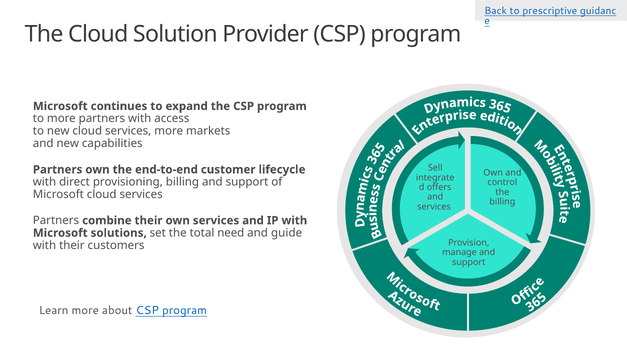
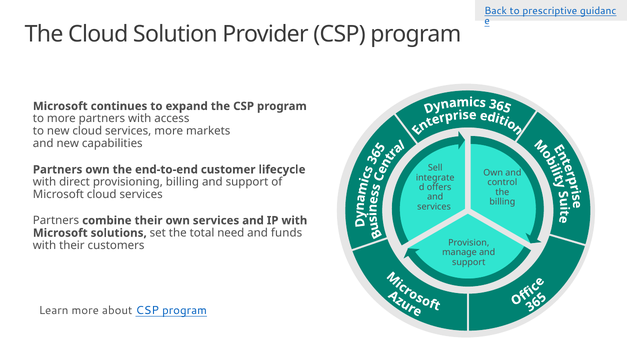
guide: guide -> funds
